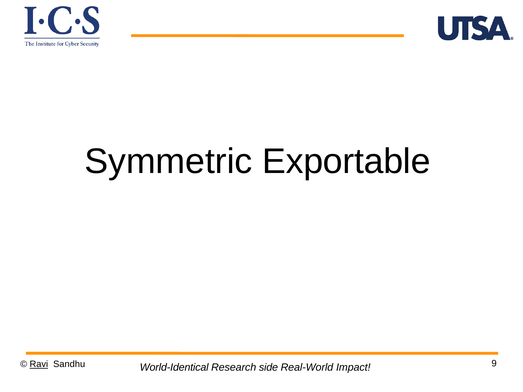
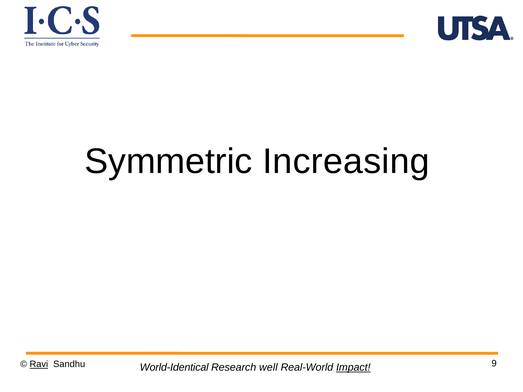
Exportable: Exportable -> Increasing
side: side -> well
Impact underline: none -> present
